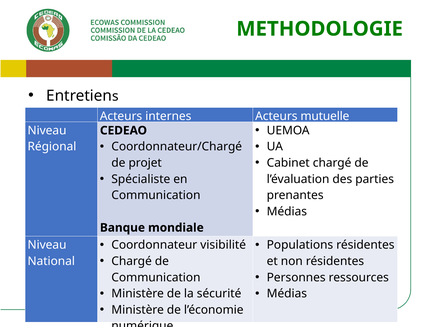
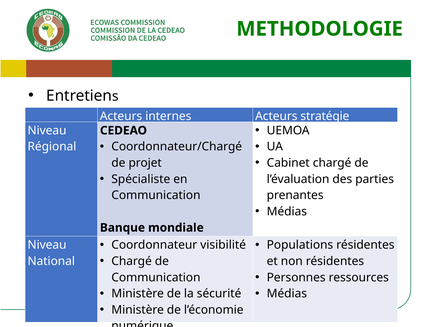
mutuelle: mutuelle -> stratégie
